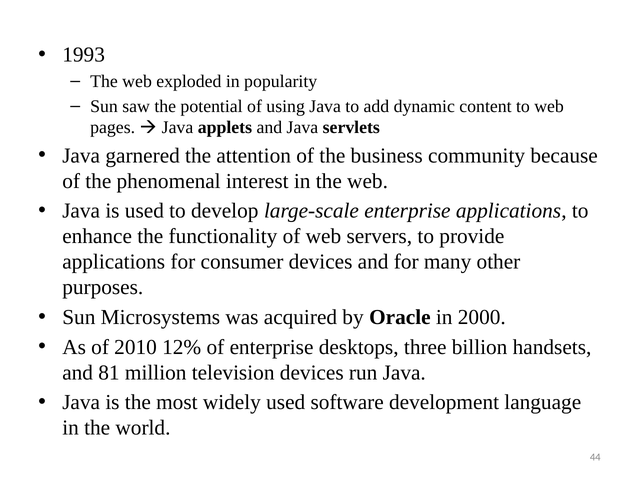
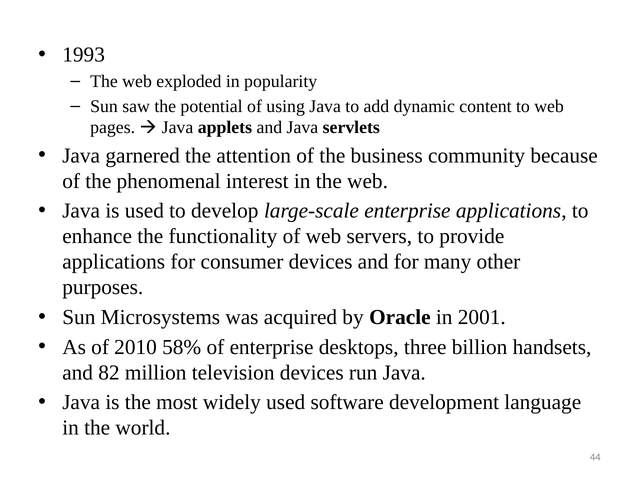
2000: 2000 -> 2001
12%: 12% -> 58%
81: 81 -> 82
